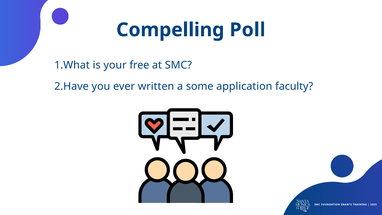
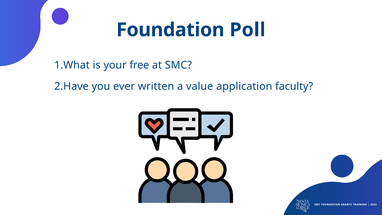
Compelling at (170, 30): Compelling -> Foundation
some: some -> value
